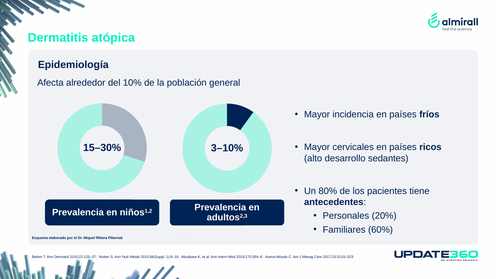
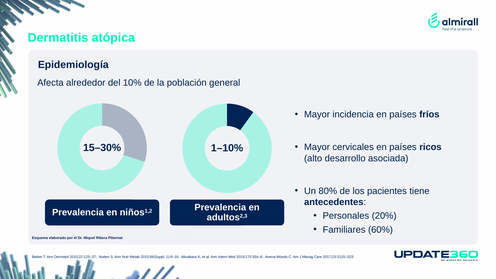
3–10%: 3–10% -> 1–10%
sedantes: sedantes -> asociada
